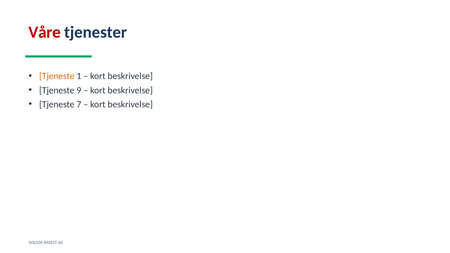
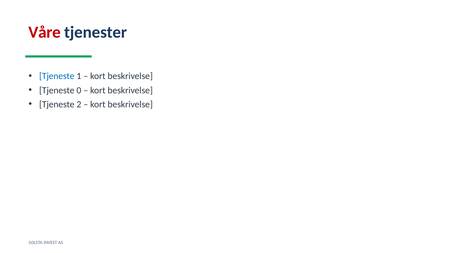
Tjeneste at (57, 76) colour: orange -> blue
9: 9 -> 0
7: 7 -> 2
